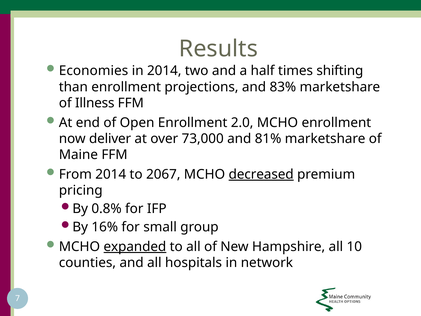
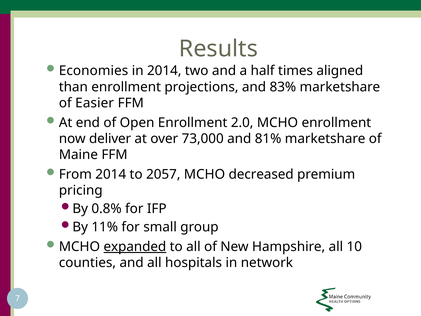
shifting: shifting -> aligned
Illness: Illness -> Easier
2067: 2067 -> 2057
decreased underline: present -> none
16%: 16% -> 11%
